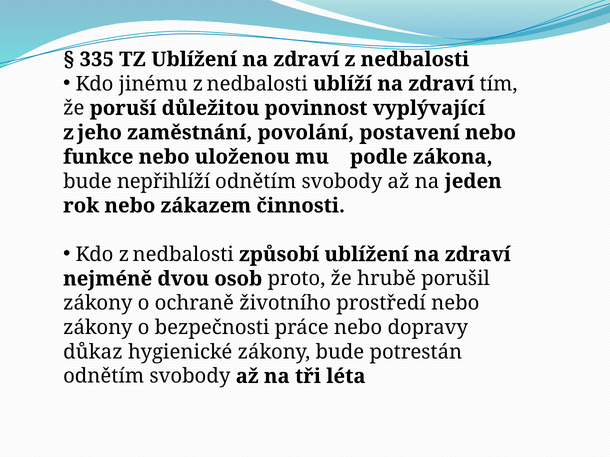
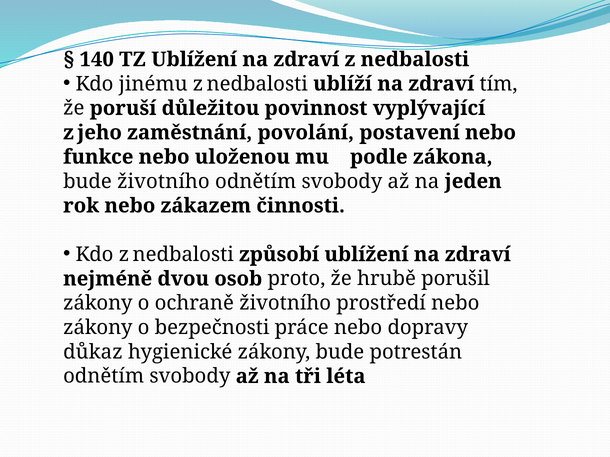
335: 335 -> 140
bude nepřihlíží: nepřihlíží -> životního
